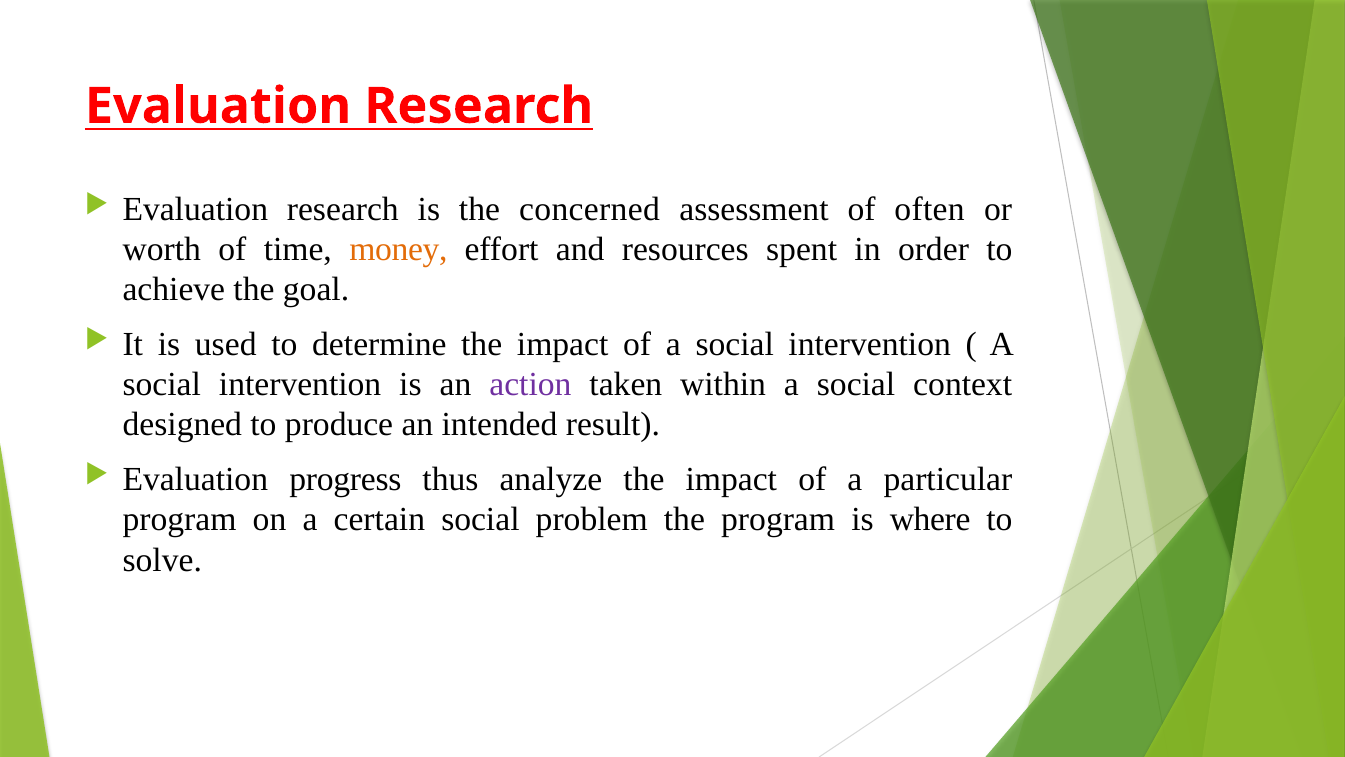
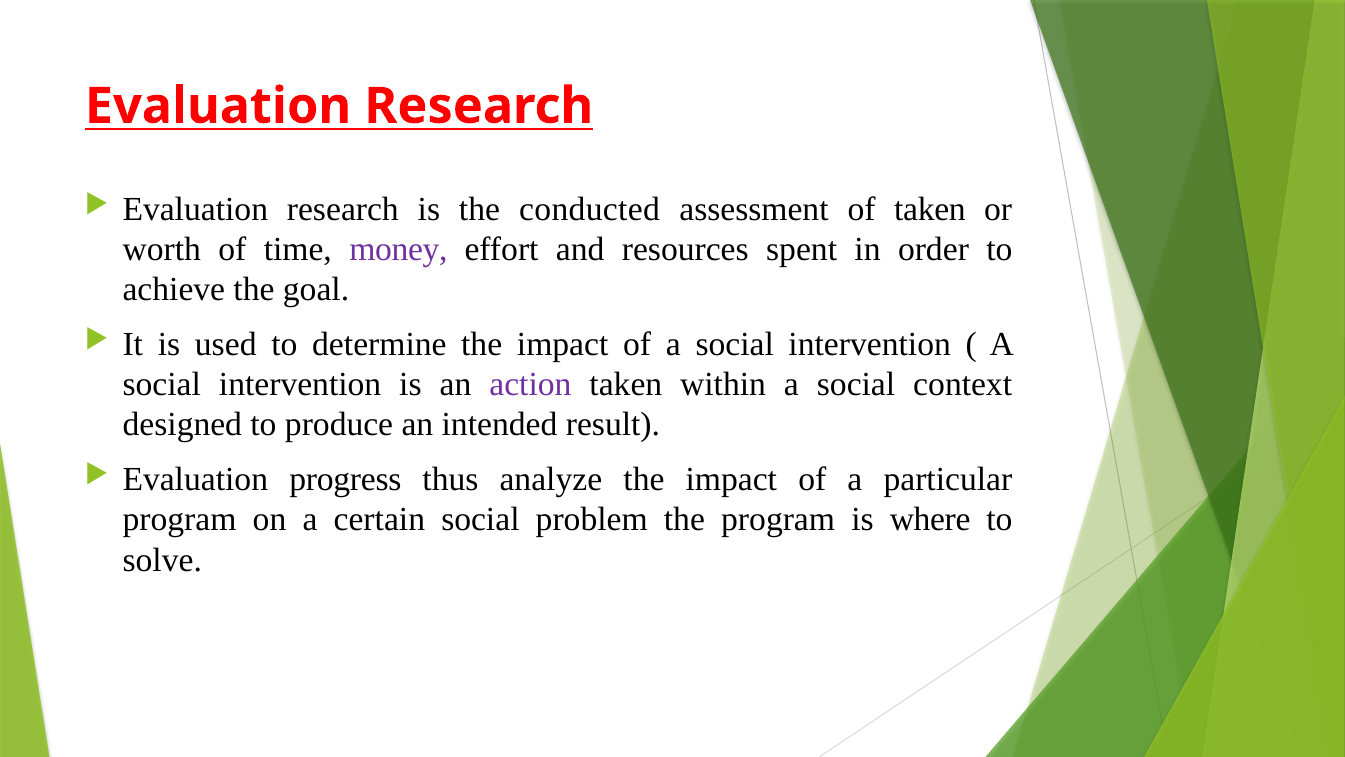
concerned: concerned -> conducted
of often: often -> taken
money colour: orange -> purple
